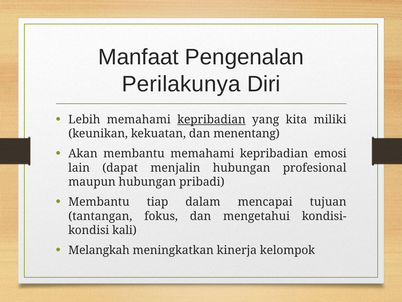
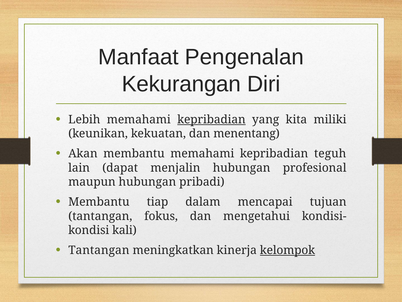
Perilakunya: Perilakunya -> Kekurangan
emosi: emosi -> teguh
Melangkah at (99, 250): Melangkah -> Tantangan
kelompok underline: none -> present
